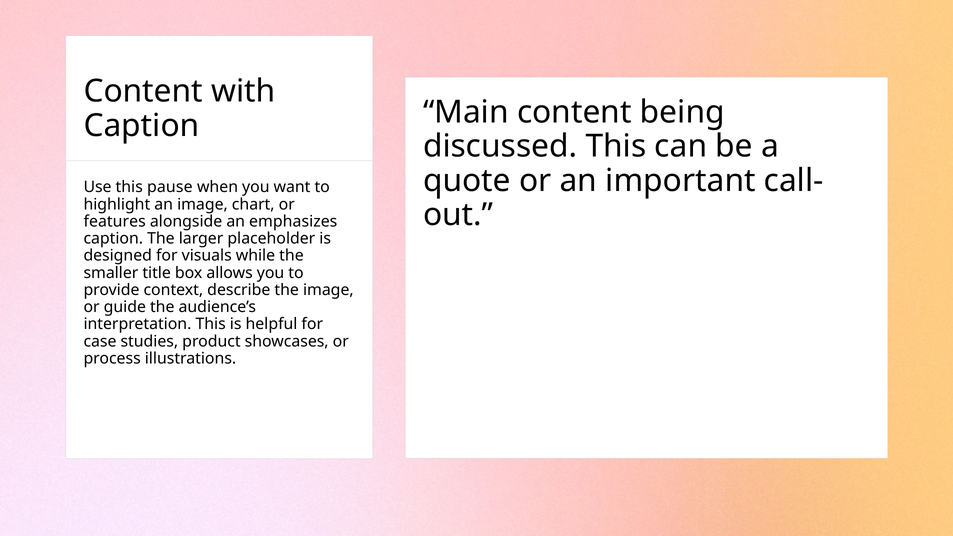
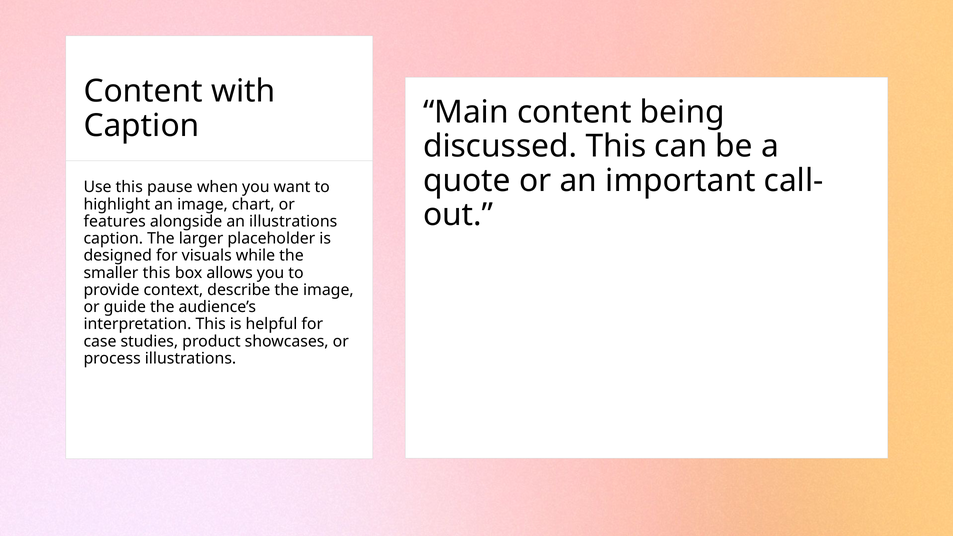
an emphasizes: emphasizes -> illustrations
smaller title: title -> this
